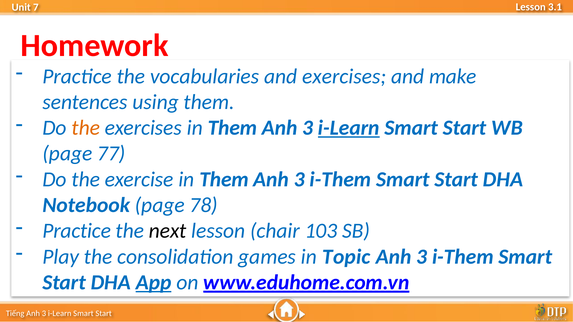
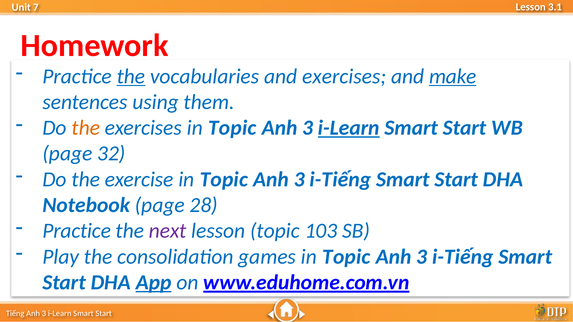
the at (131, 76) underline: none -> present
make underline: none -> present
exercises in Them: Them -> Topic
77: 77 -> 32
exercise in Them: Them -> Topic
i-Them at (340, 179): i-Them -> i-Tiếng
78: 78 -> 28
next colour: black -> purple
lesson chair: chair -> topic
i-Them at (463, 257): i-Them -> i-Tiếng
